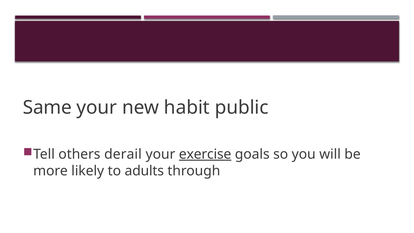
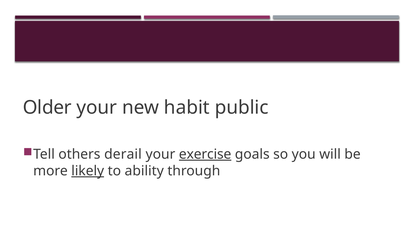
Same: Same -> Older
likely underline: none -> present
adults: adults -> ability
